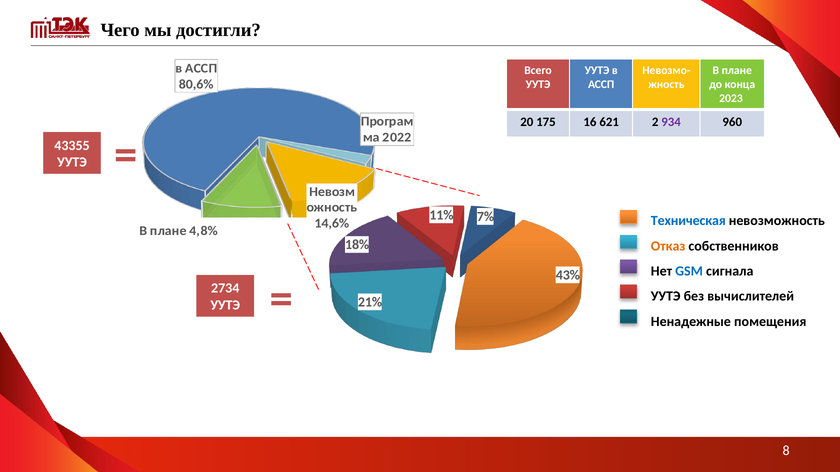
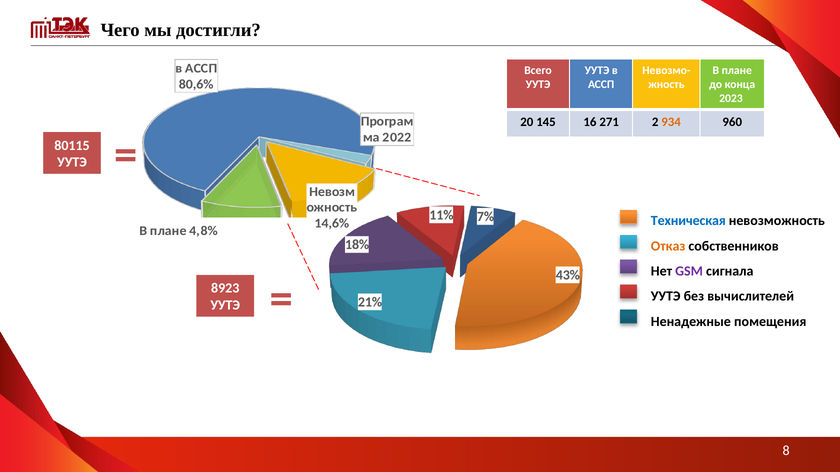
175: 175 -> 145
621: 621 -> 271
934 colour: purple -> orange
43355: 43355 -> 80115
GSM colour: blue -> purple
2734: 2734 -> 8923
